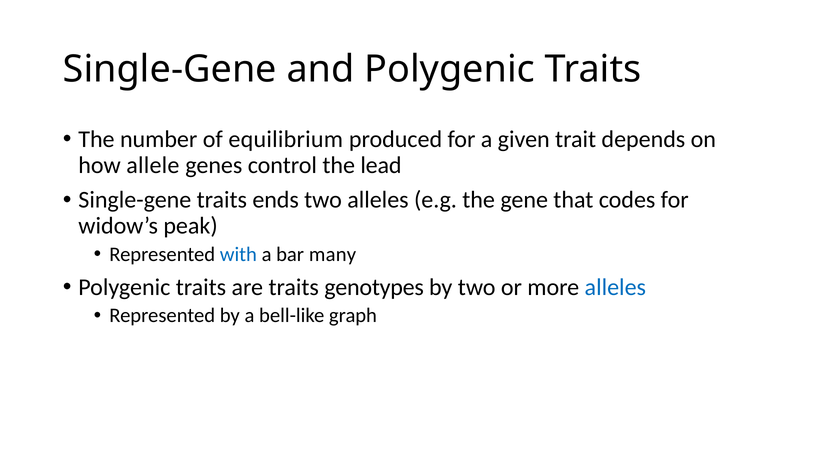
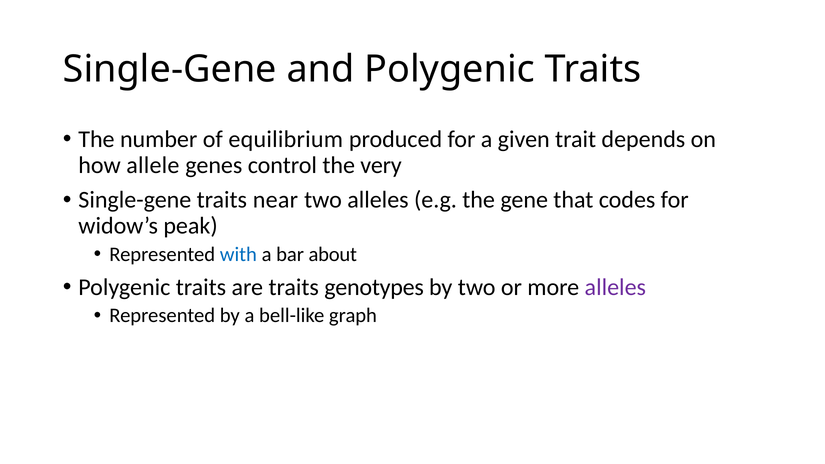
lead: lead -> very
ends: ends -> near
many: many -> about
alleles at (615, 287) colour: blue -> purple
